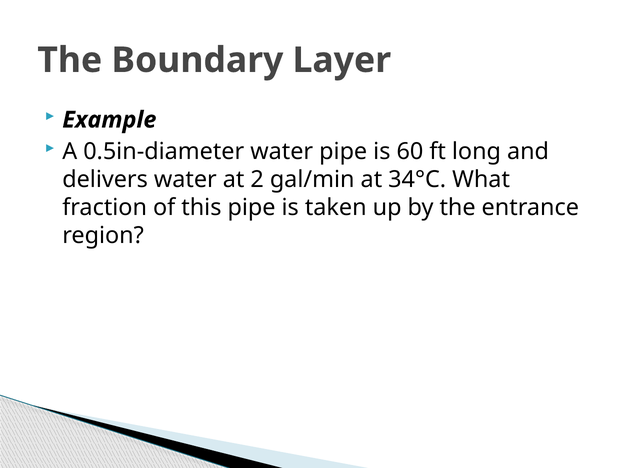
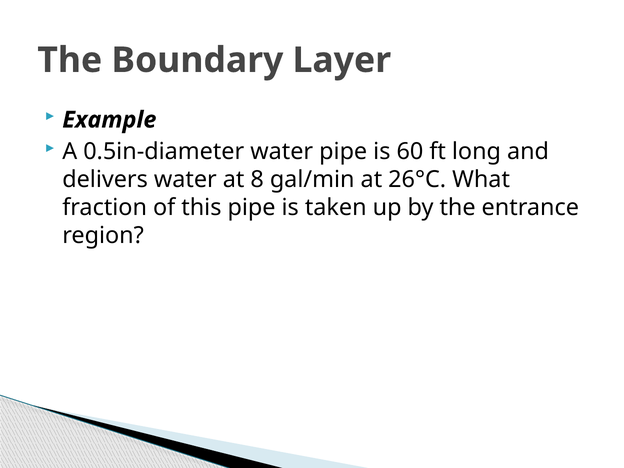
2: 2 -> 8
34°C: 34°C -> 26°C
